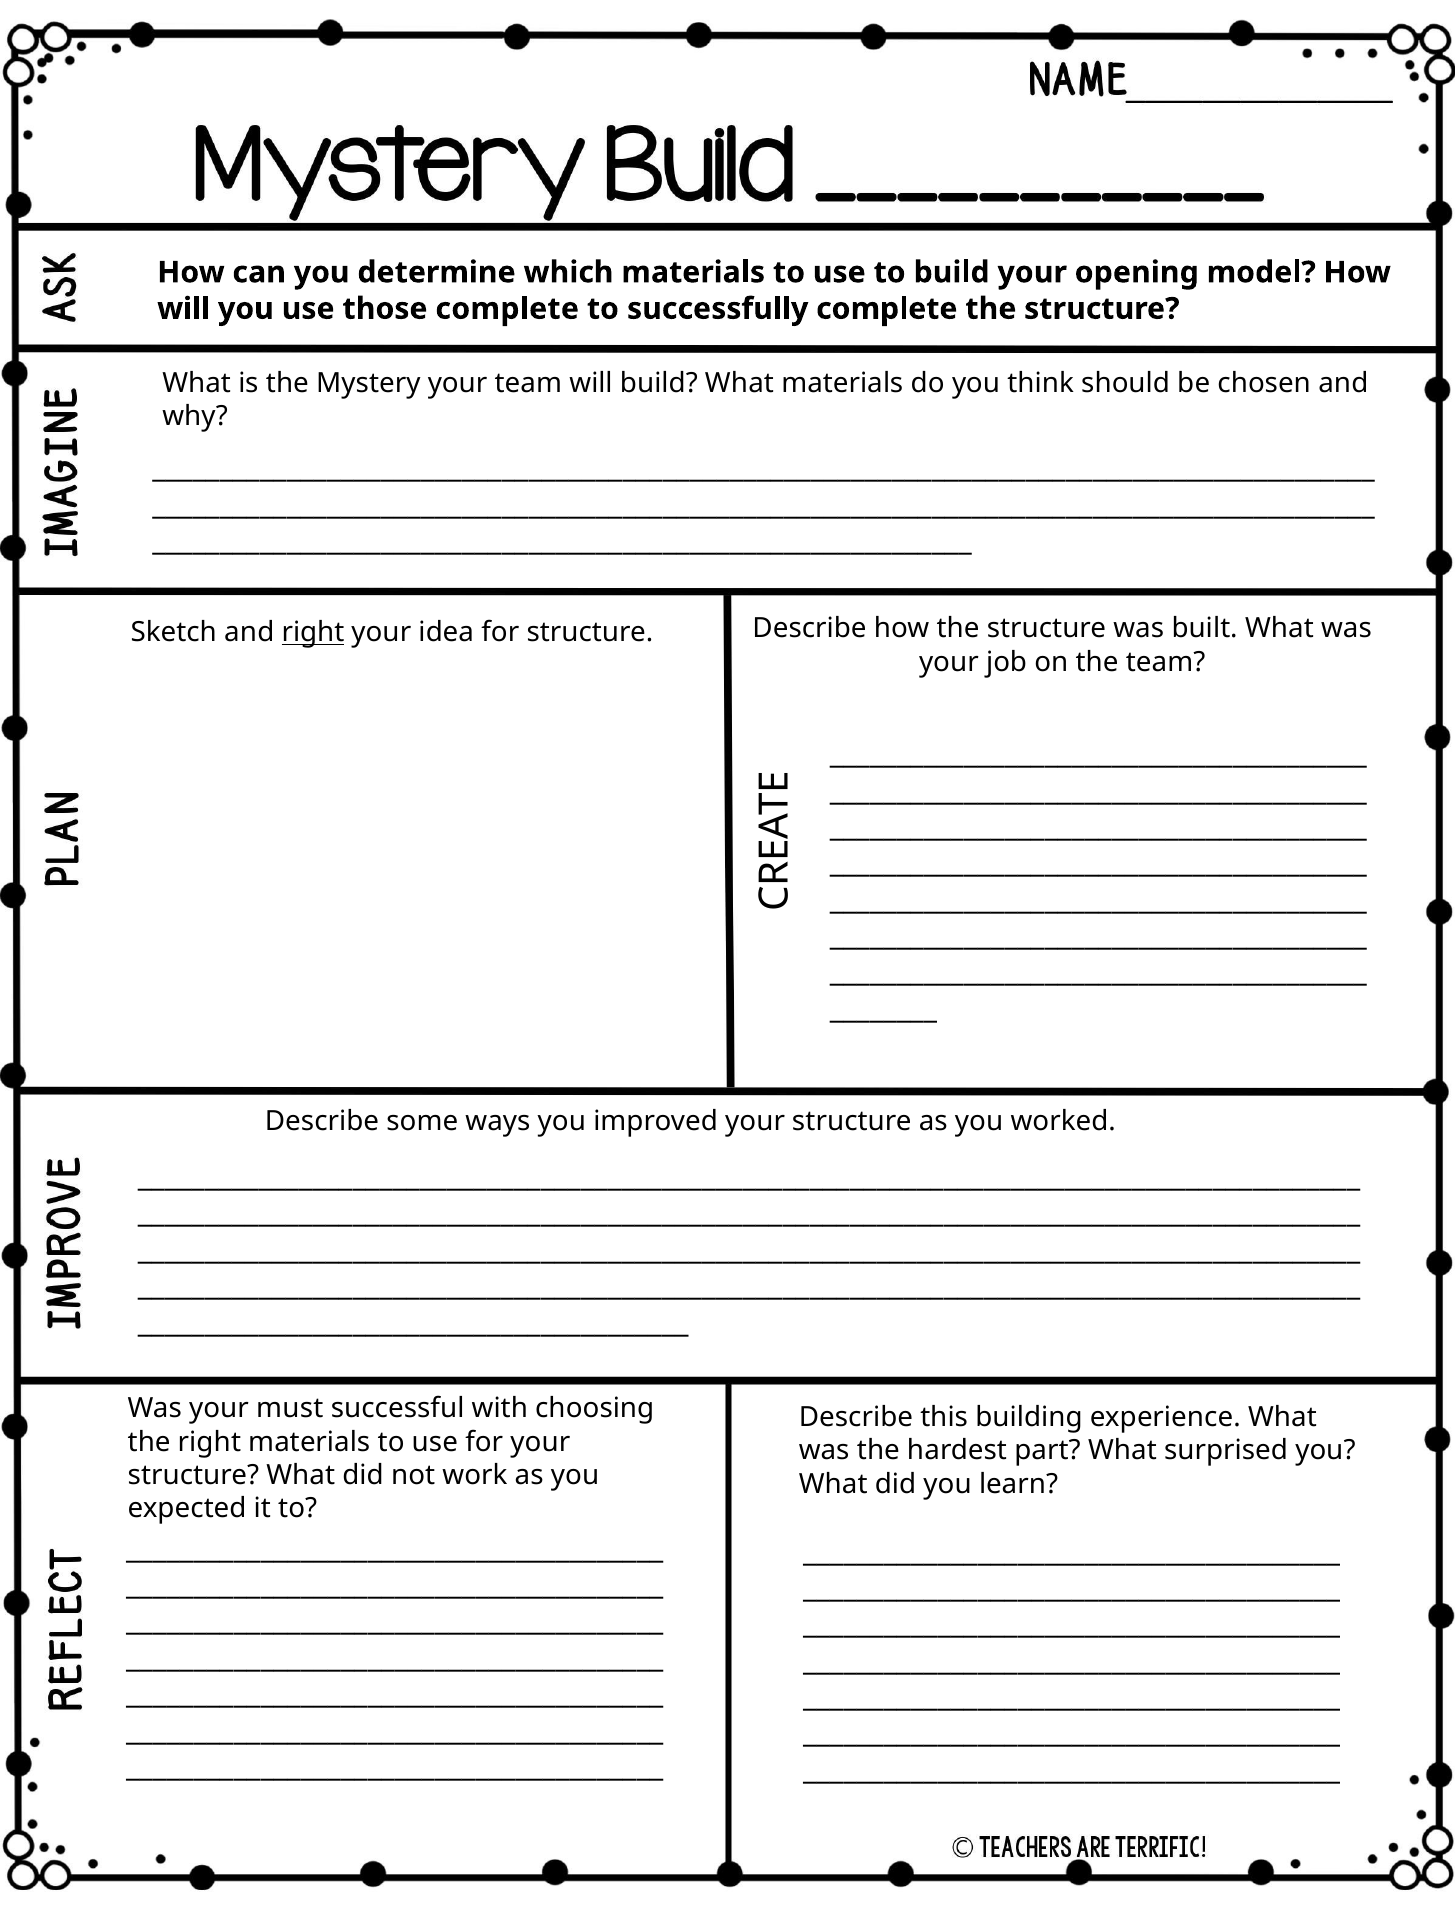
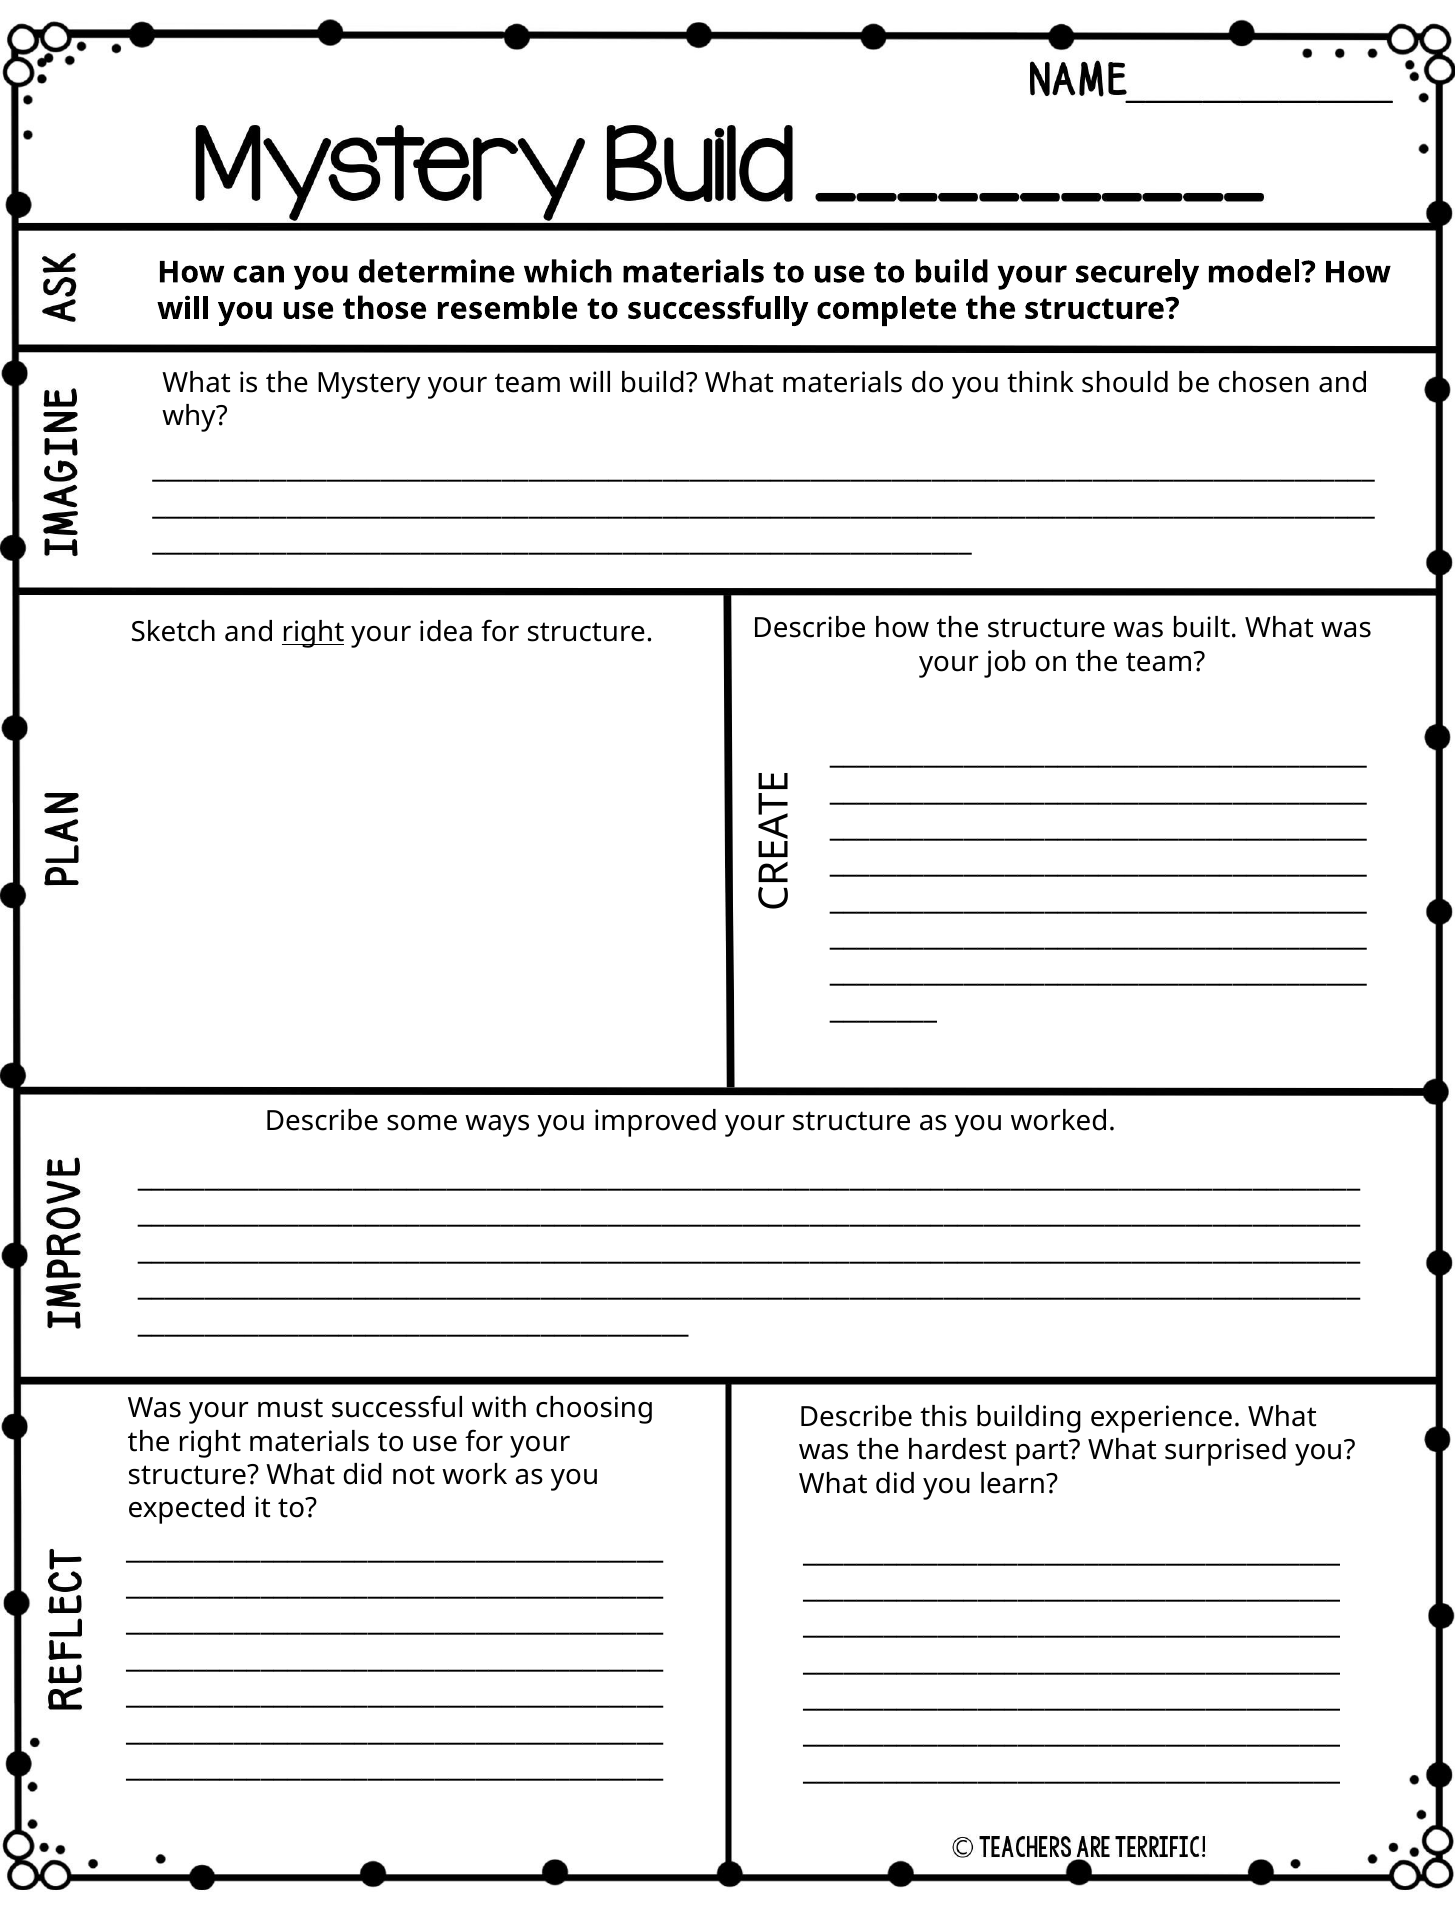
opening: opening -> securely
those complete: complete -> resemble
